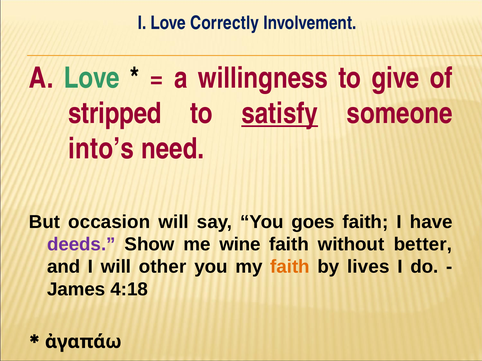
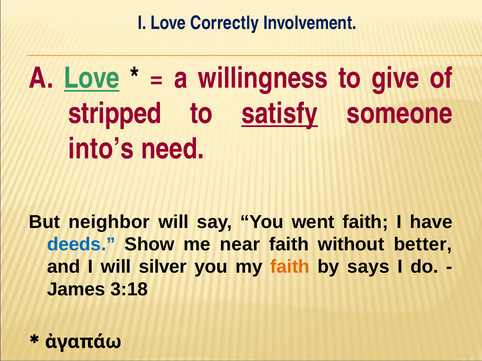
Love at (92, 78) underline: none -> present
occasion: occasion -> neighbor
goes: goes -> went
deeds colour: purple -> blue
wine: wine -> near
other: other -> silver
lives: lives -> says
4:18: 4:18 -> 3:18
